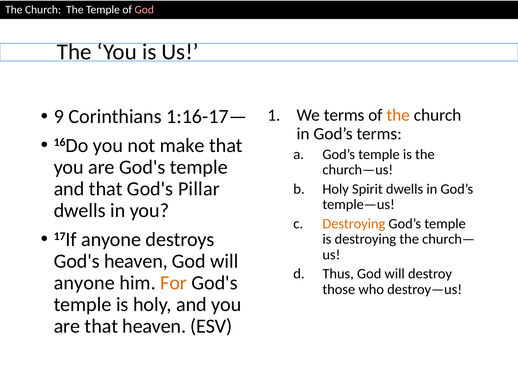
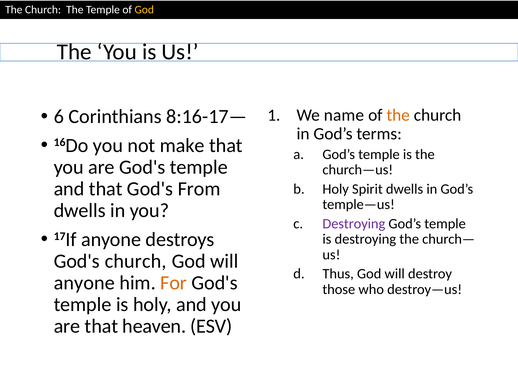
God at (144, 10) colour: pink -> yellow
9: 9 -> 6
1:16-17—: 1:16-17— -> 8:16-17—
We terms: terms -> name
Pillar: Pillar -> From
Destroying at (354, 224) colour: orange -> purple
God's heaven: heaven -> church
